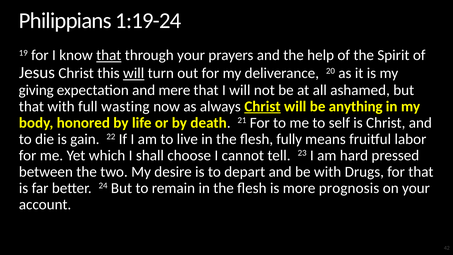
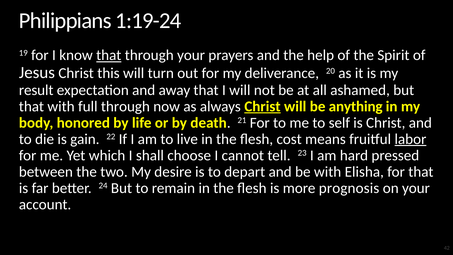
will at (134, 73) underline: present -> none
giving: giving -> result
mere: mere -> away
full wasting: wasting -> through
fully: fully -> cost
labor underline: none -> present
Drugs: Drugs -> Elisha
